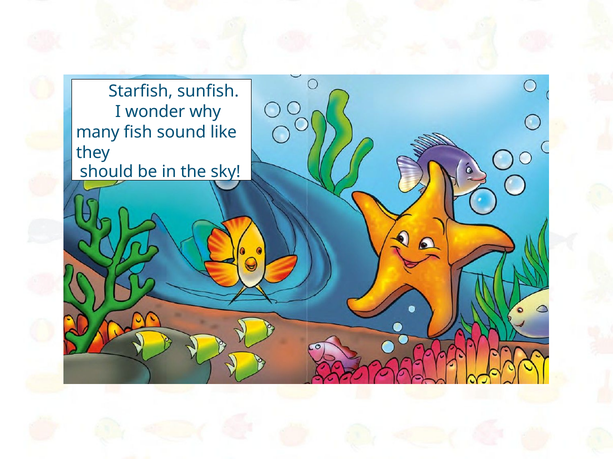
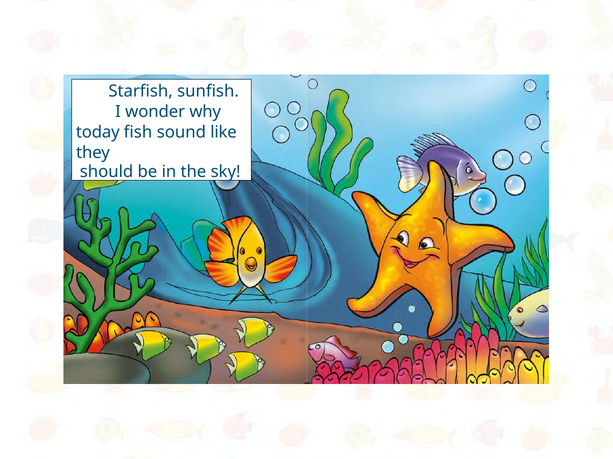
many: many -> today
